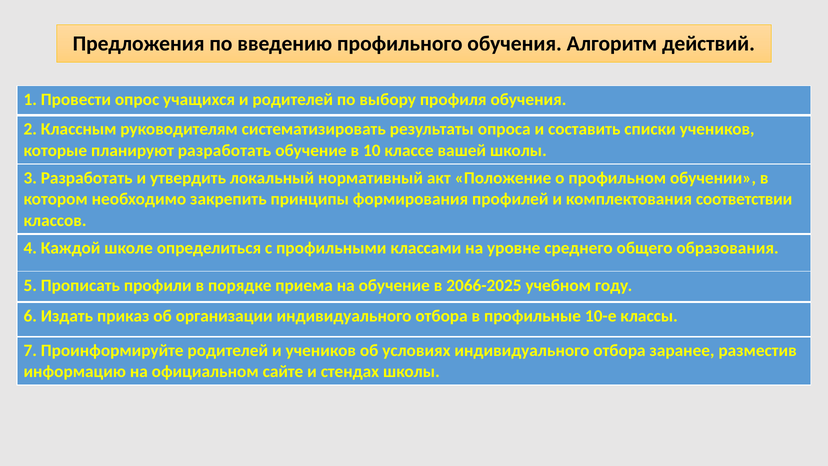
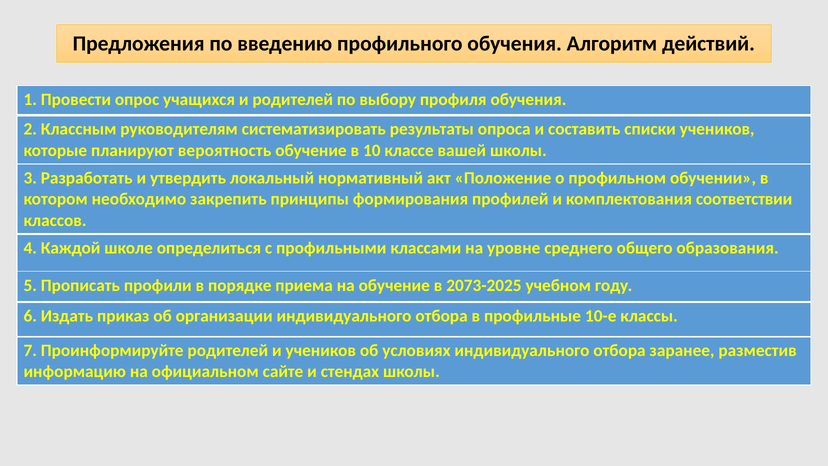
планируют разработать: разработать -> вероятность
2066-2025: 2066-2025 -> 2073-2025
